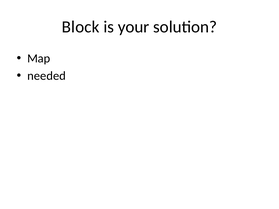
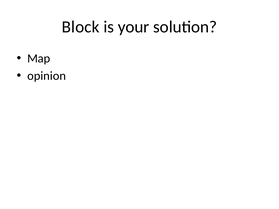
needed: needed -> opinion
